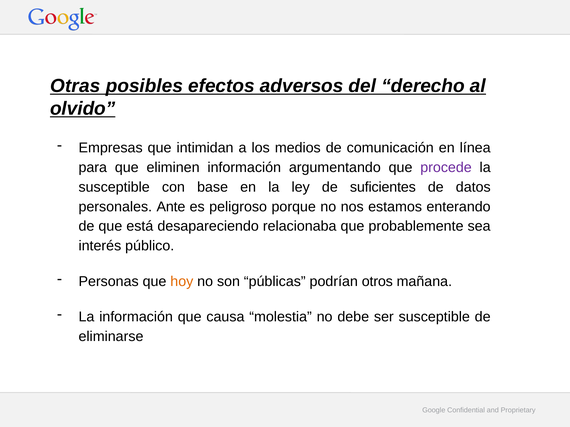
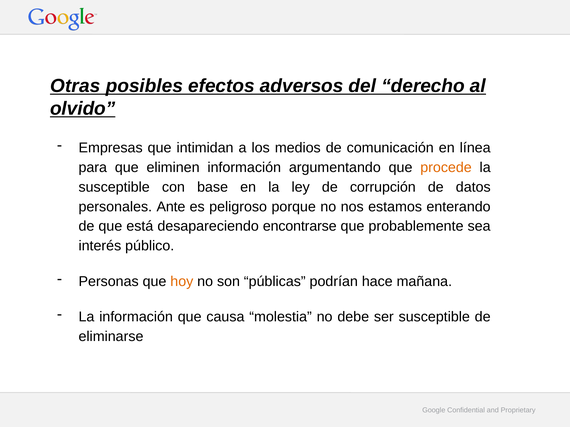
procede colour: purple -> orange
suficientes: suficientes -> corrupción
relacionaba: relacionaba -> encontrarse
otros: otros -> hace
